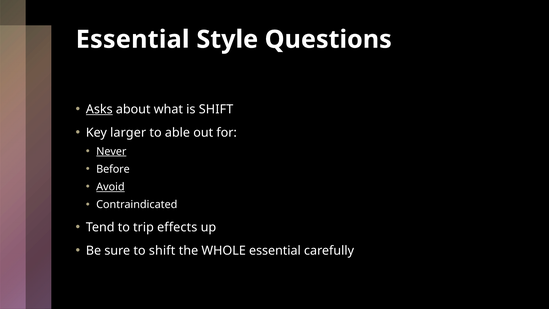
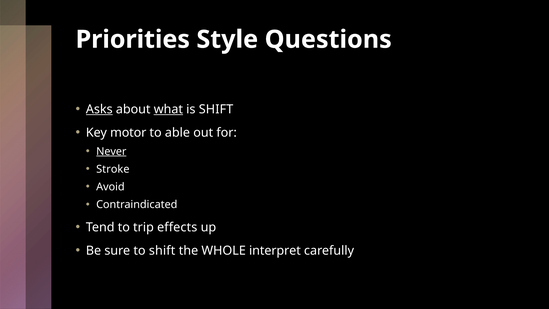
Essential at (133, 39): Essential -> Priorities
what underline: none -> present
larger: larger -> motor
Before: Before -> Stroke
Avoid underline: present -> none
WHOLE essential: essential -> interpret
